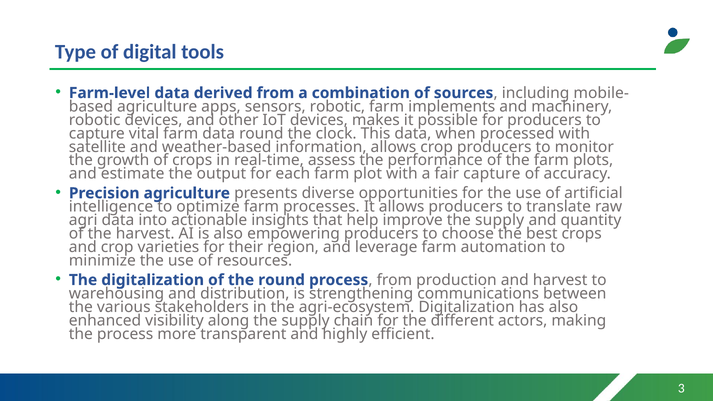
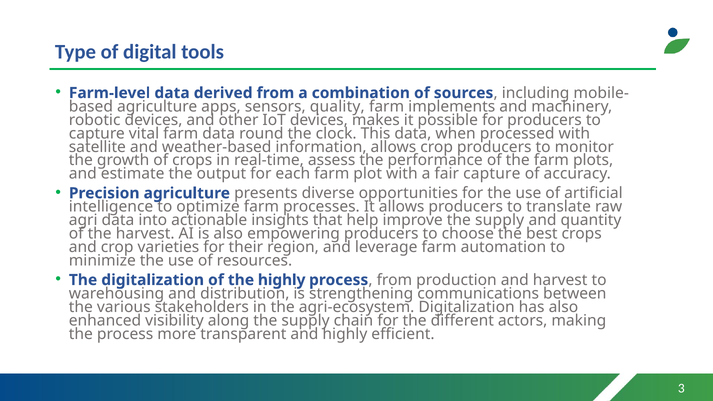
sensors robotic: robotic -> quality
the round: round -> highly
